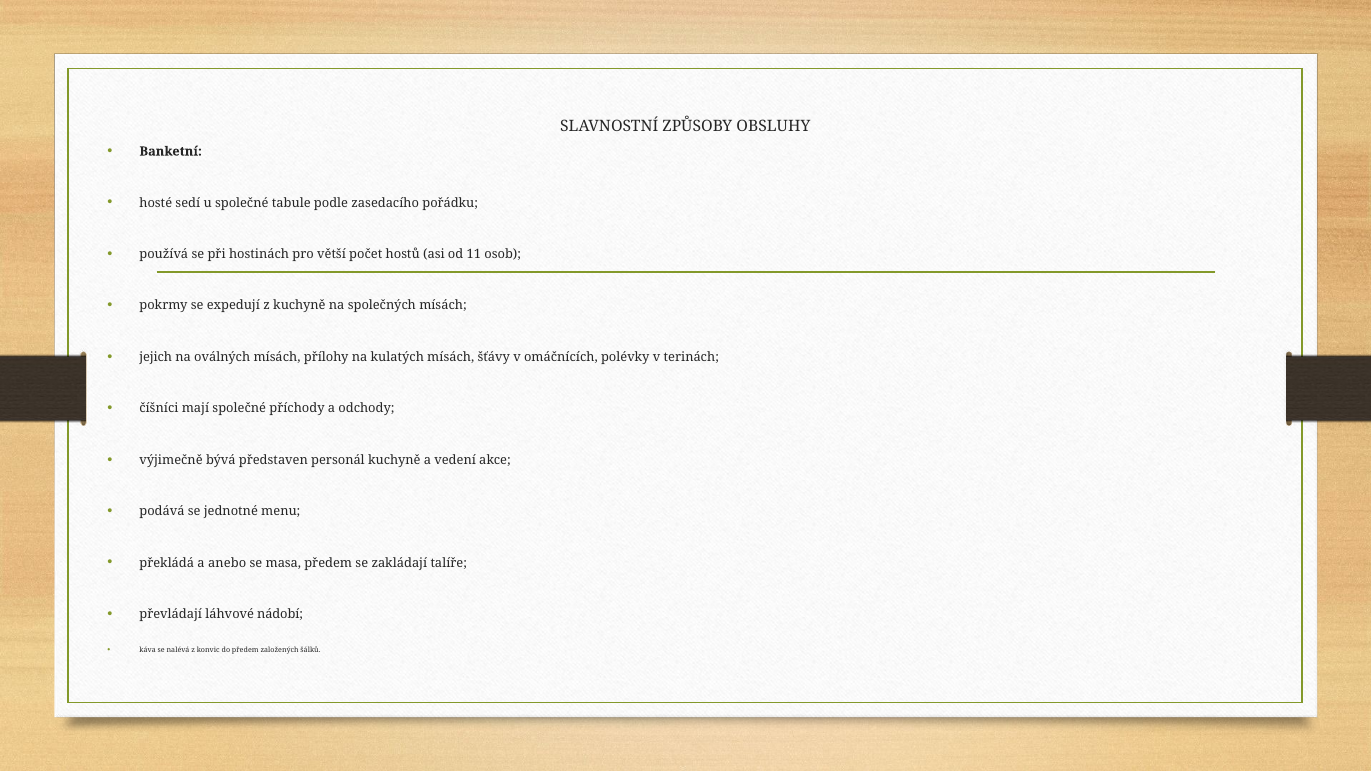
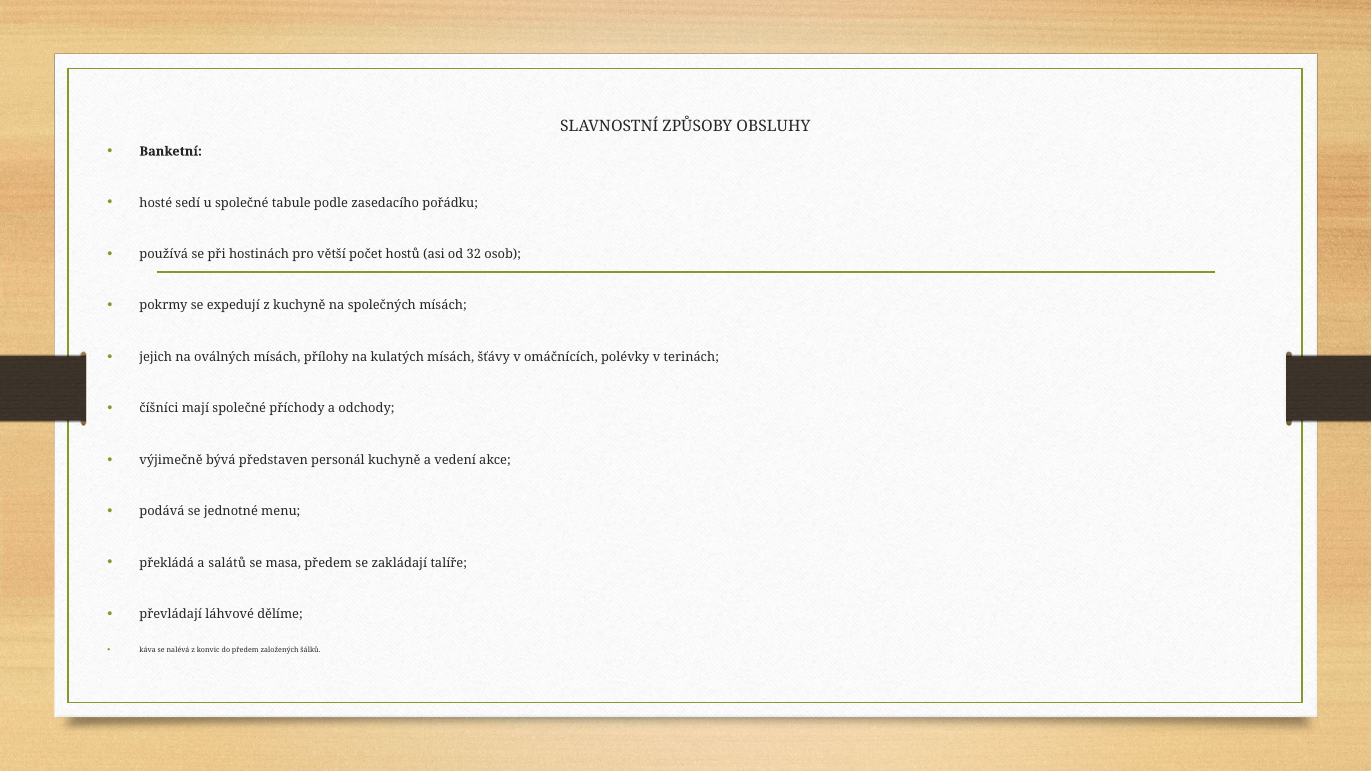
11: 11 -> 32
anebo: anebo -> salátů
nádobí: nádobí -> dělíme
